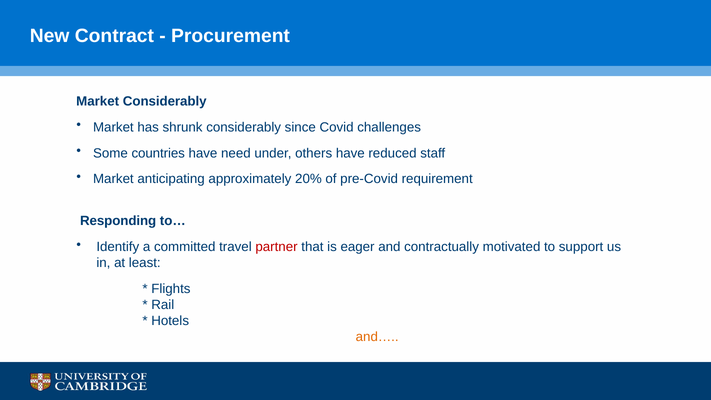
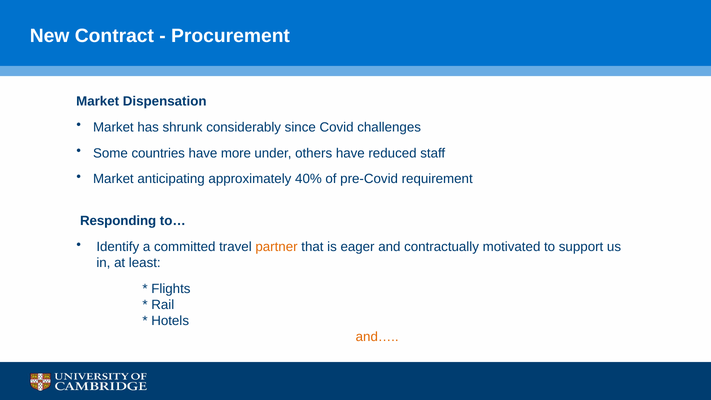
Market Considerably: Considerably -> Dispensation
need: need -> more
20%: 20% -> 40%
partner colour: red -> orange
